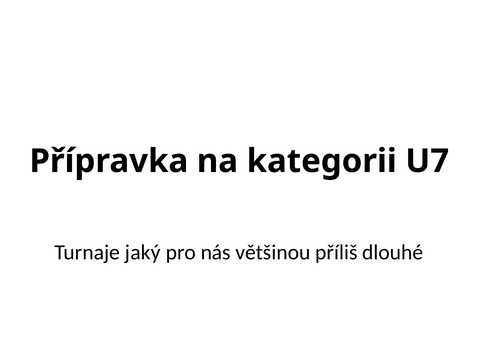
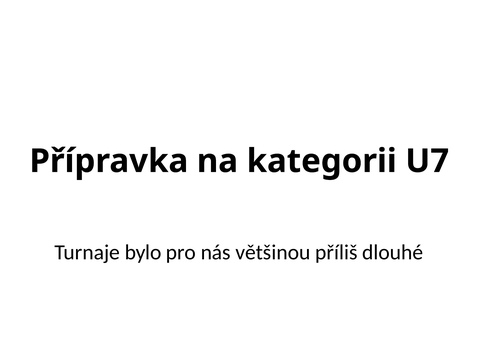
jaký: jaký -> bylo
